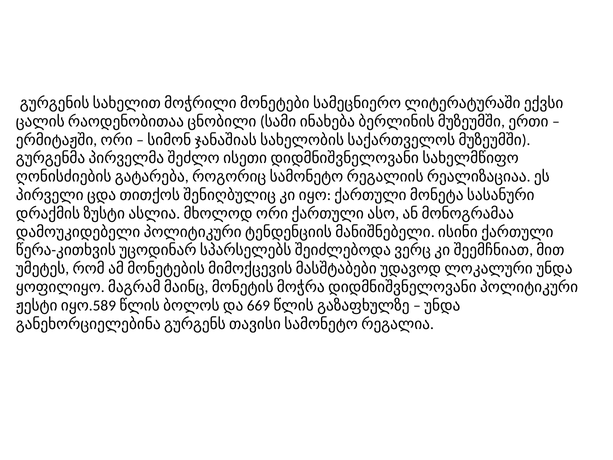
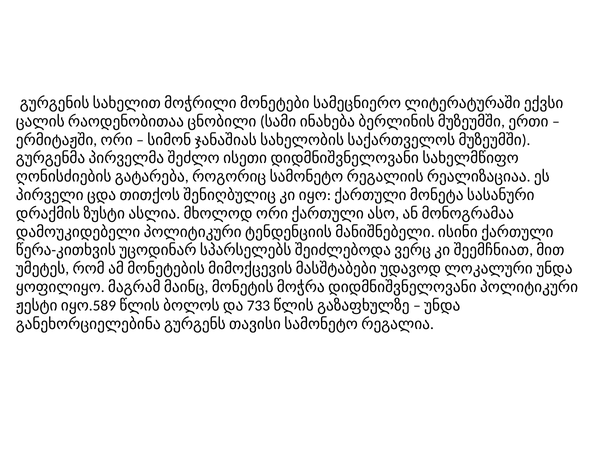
669: 669 -> 733
